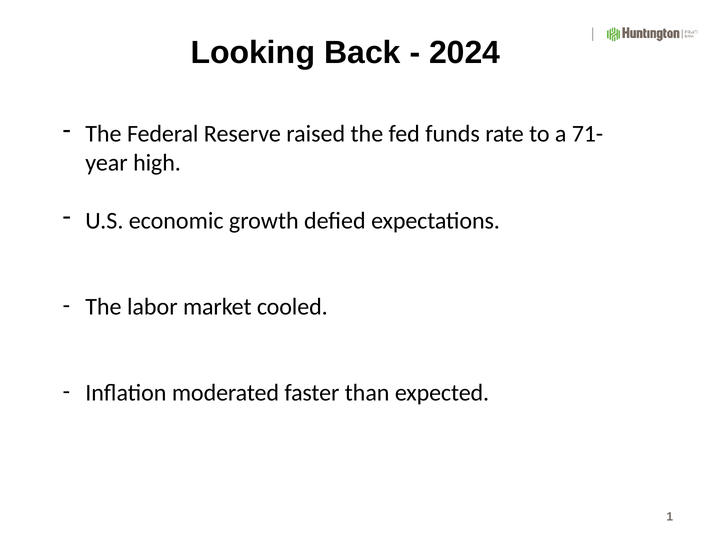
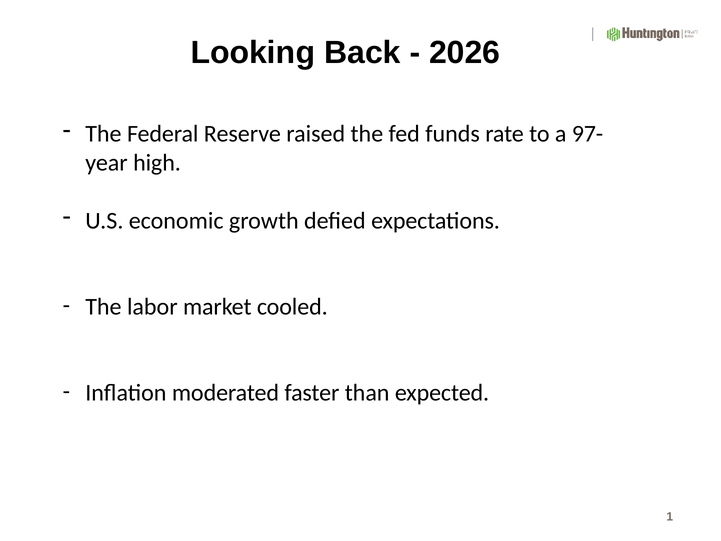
2024: 2024 -> 2026
71-: 71- -> 97-
